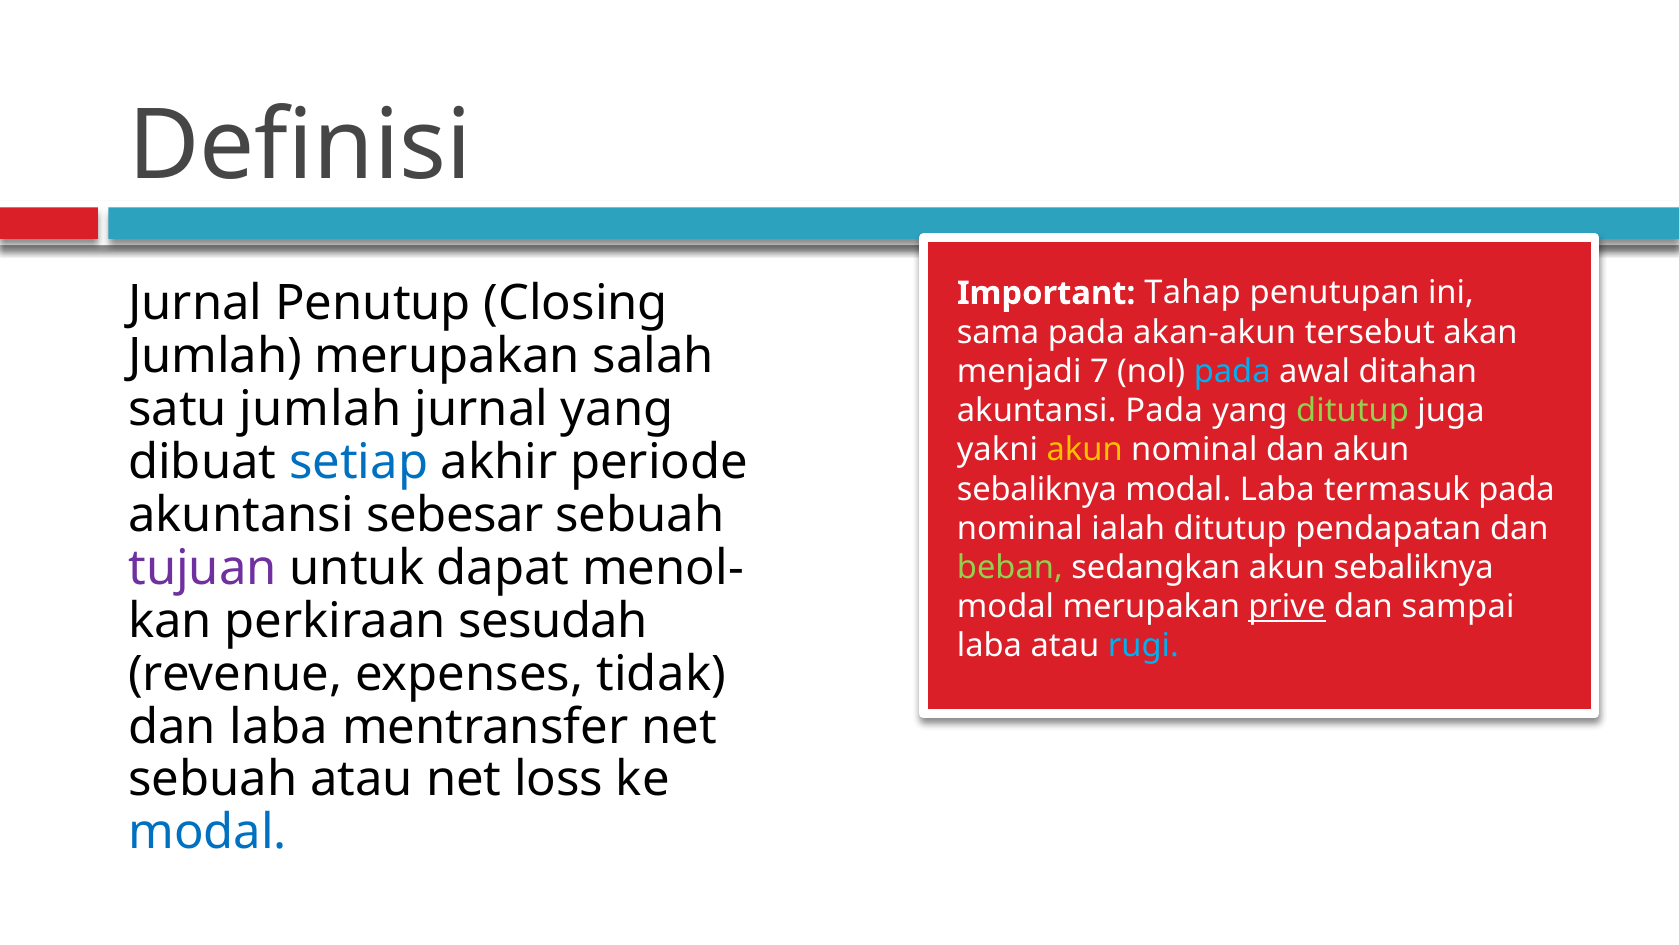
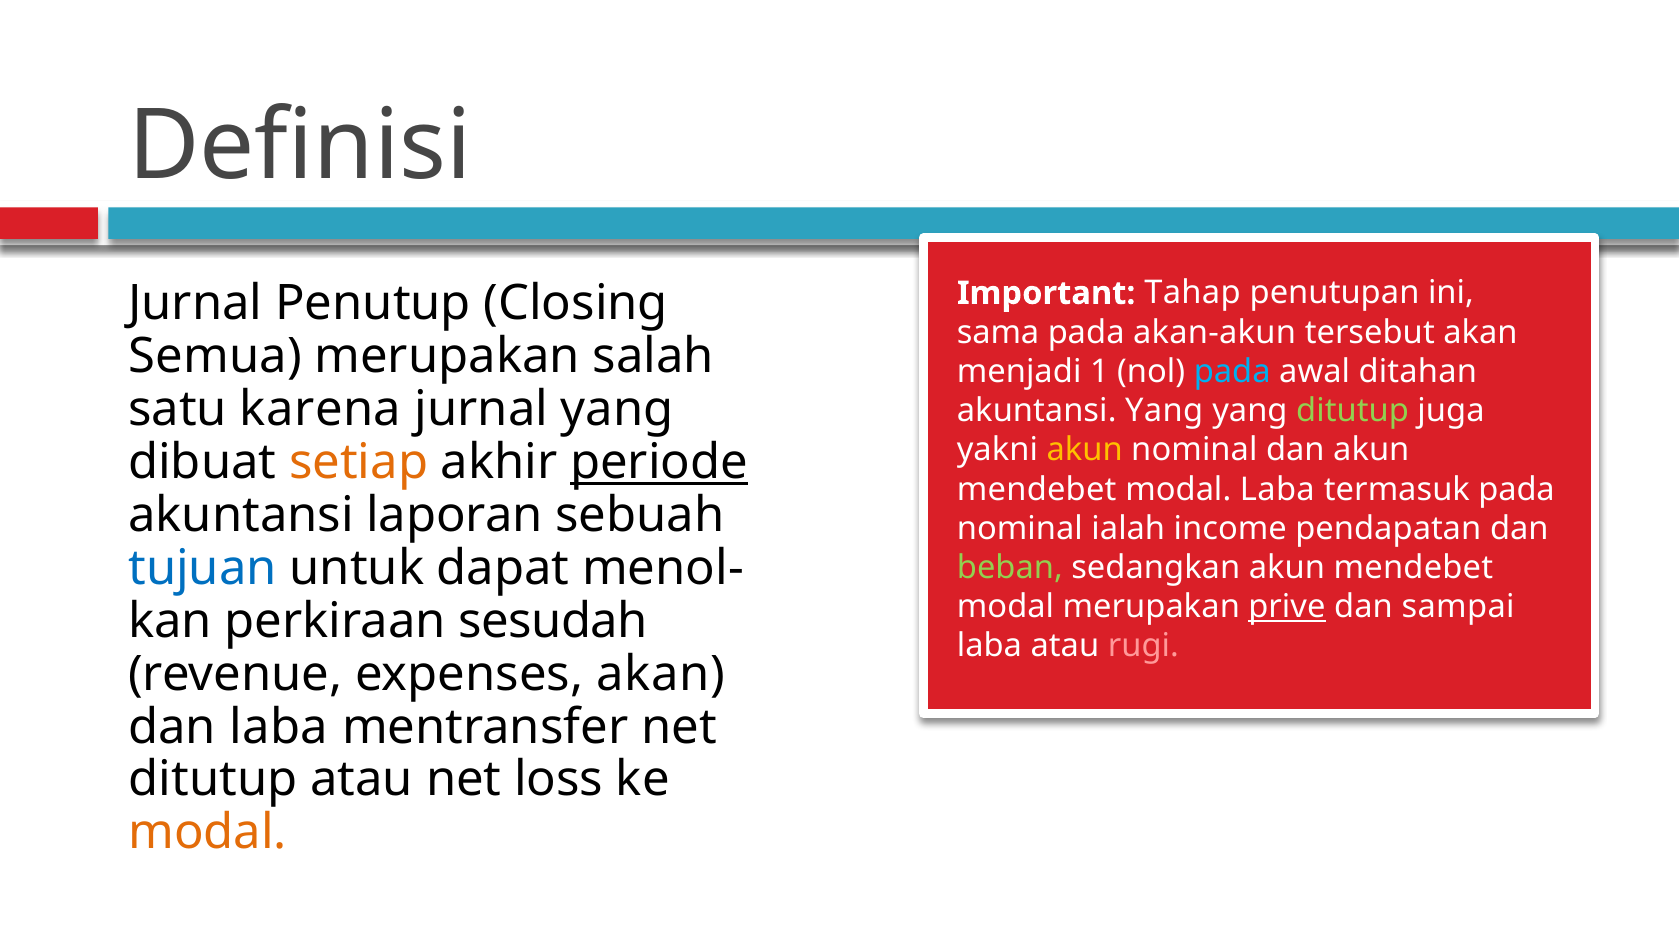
Jumlah at (215, 356): Jumlah -> Semua
7: 7 -> 1
satu jumlah: jumlah -> karena
akuntansi Pada: Pada -> Yang
setiap colour: blue -> orange
periode underline: none -> present
sebaliknya at (1037, 489): sebaliknya -> mendebet
sebesar: sebesar -> laporan
ialah ditutup: ditutup -> income
tujuan colour: purple -> blue
sedangkan akun sebaliknya: sebaliknya -> mendebet
rugi colour: light blue -> pink
expenses tidak: tidak -> akan
sebuah at (213, 779): sebuah -> ditutup
modal at (208, 832) colour: blue -> orange
